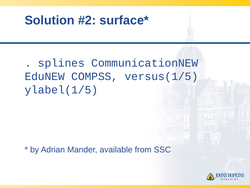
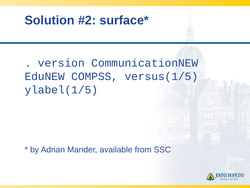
splines: splines -> version
